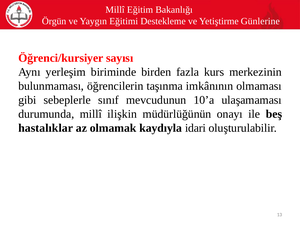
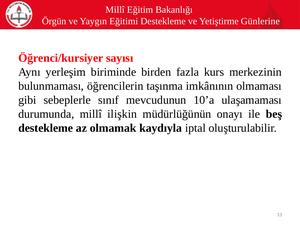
hastalıklar at (46, 128): hastalıklar -> destekleme
idari: idari -> iptal
